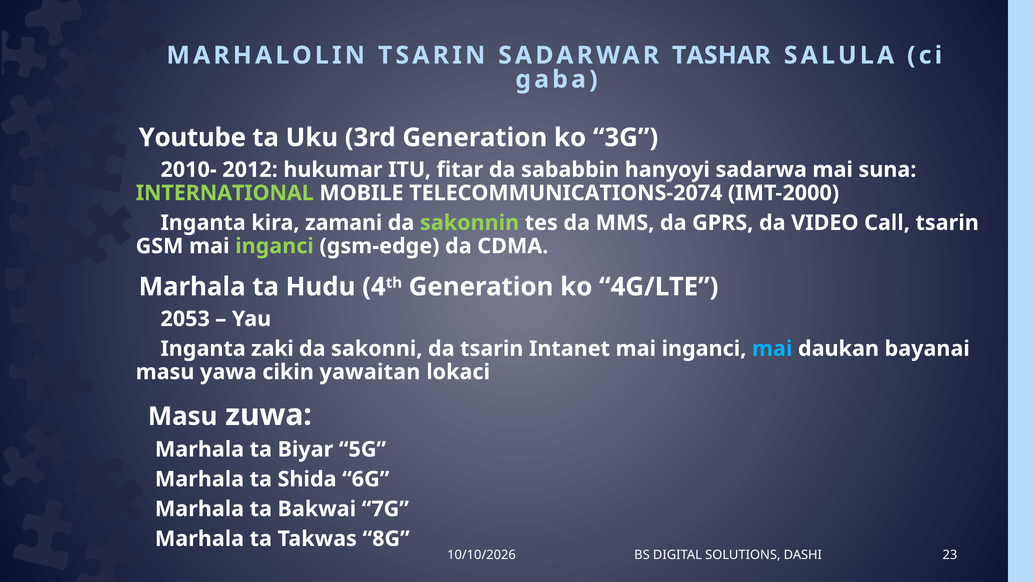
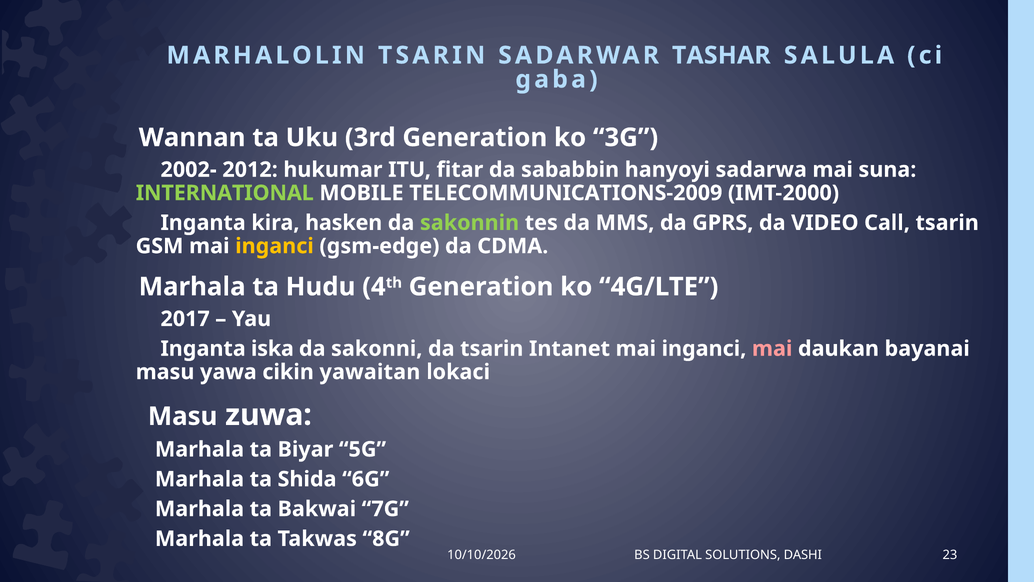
Youtube: Youtube -> Wannan
2010-: 2010- -> 2002-
TELECOMMUNICATIONS-2074: TELECOMMUNICATIONS-2074 -> TELECOMMUNICATIONS-2009
zamani: zamani -> hasken
inganci at (274, 246) colour: light green -> yellow
2053: 2053 -> 2017
zaki: zaki -> iska
mai at (772, 349) colour: light blue -> pink
